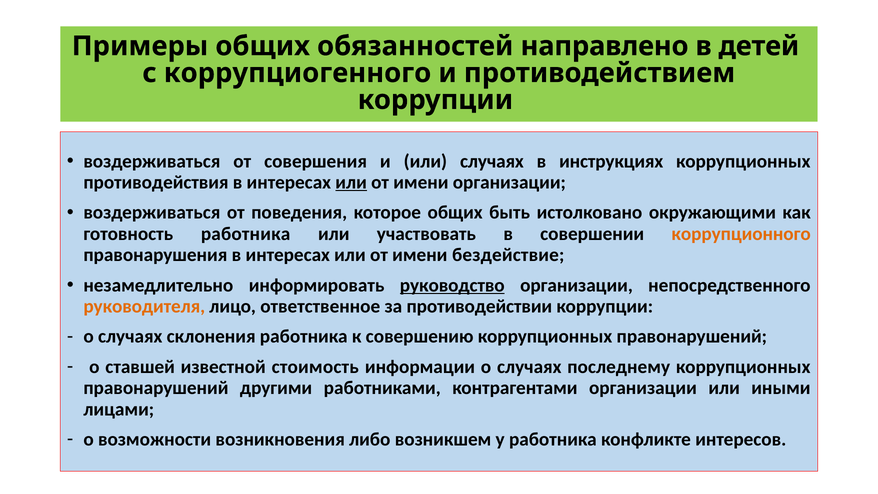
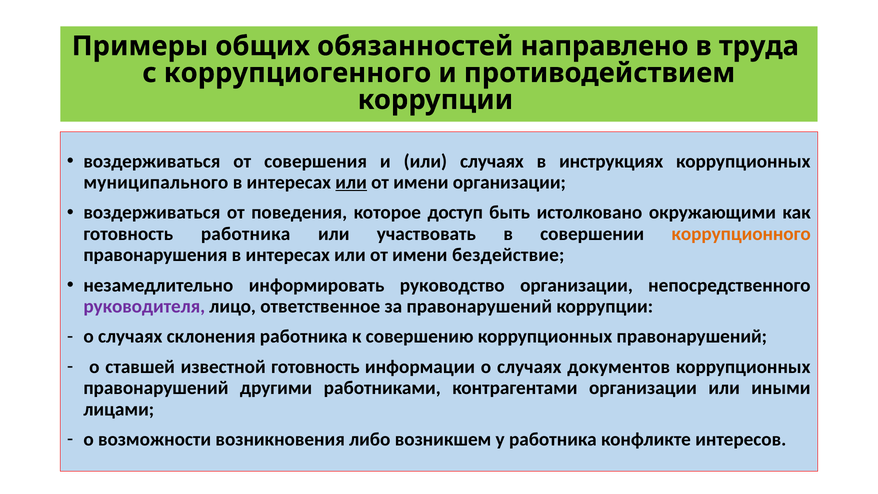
детей: детей -> труда
противодействия: противодействия -> муниципального
которое общих: общих -> доступ
руководство underline: present -> none
руководителя colour: orange -> purple
за противодействии: противодействии -> правонарушений
известной стоимость: стоимость -> готовность
последнему: последнему -> документов
